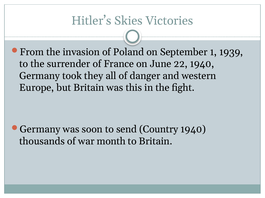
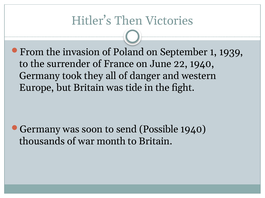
Skies: Skies -> Then
this: this -> tide
Country: Country -> Possible
